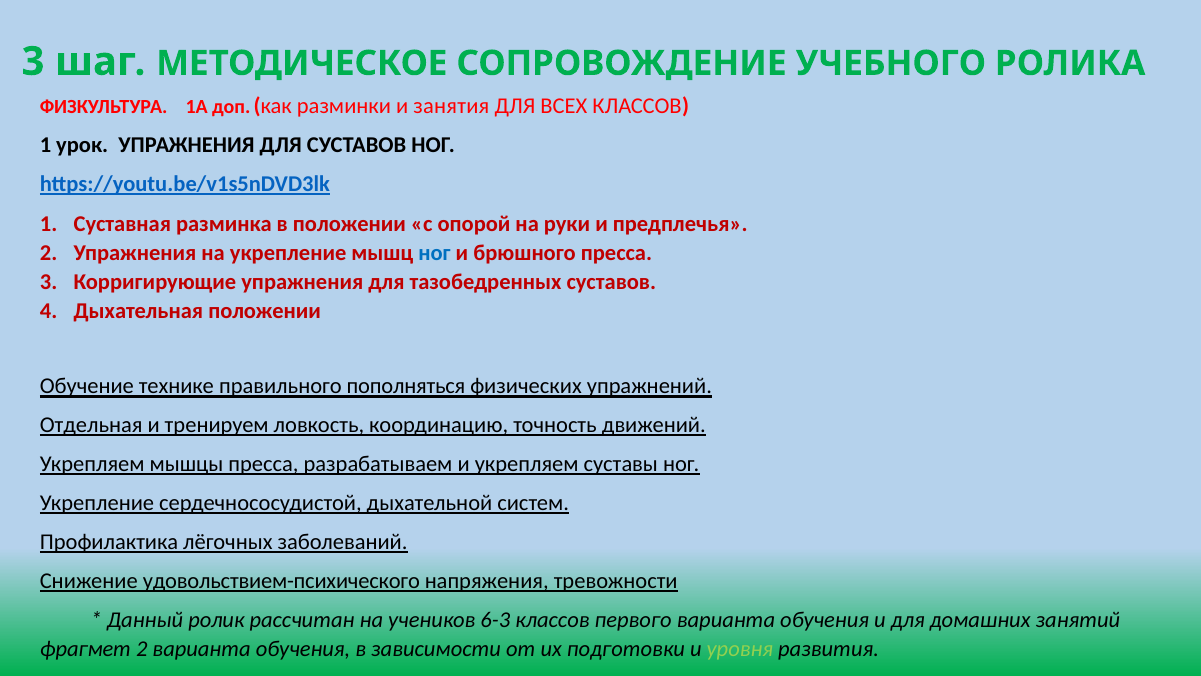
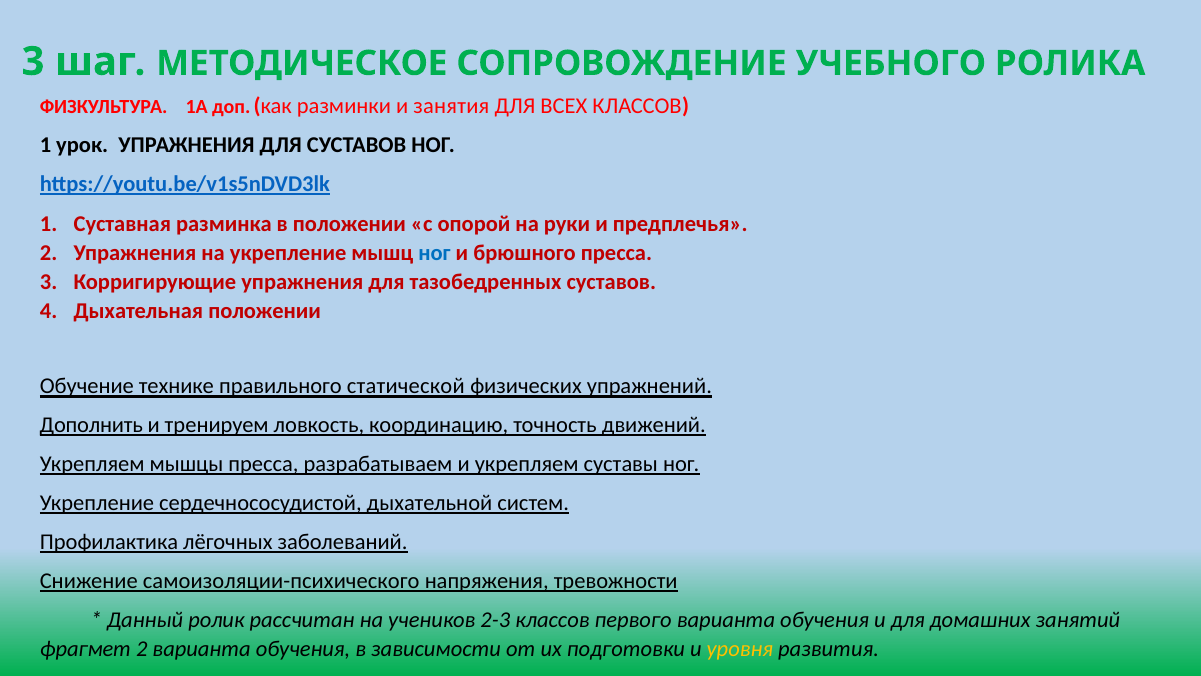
пополняться: пополняться -> статической
Отдельная: Отдельная -> Дополнить
удовольствием-психического: удовольствием-психического -> самоизоляции-психического
6-3: 6-3 -> 2-3
уровня colour: light green -> yellow
